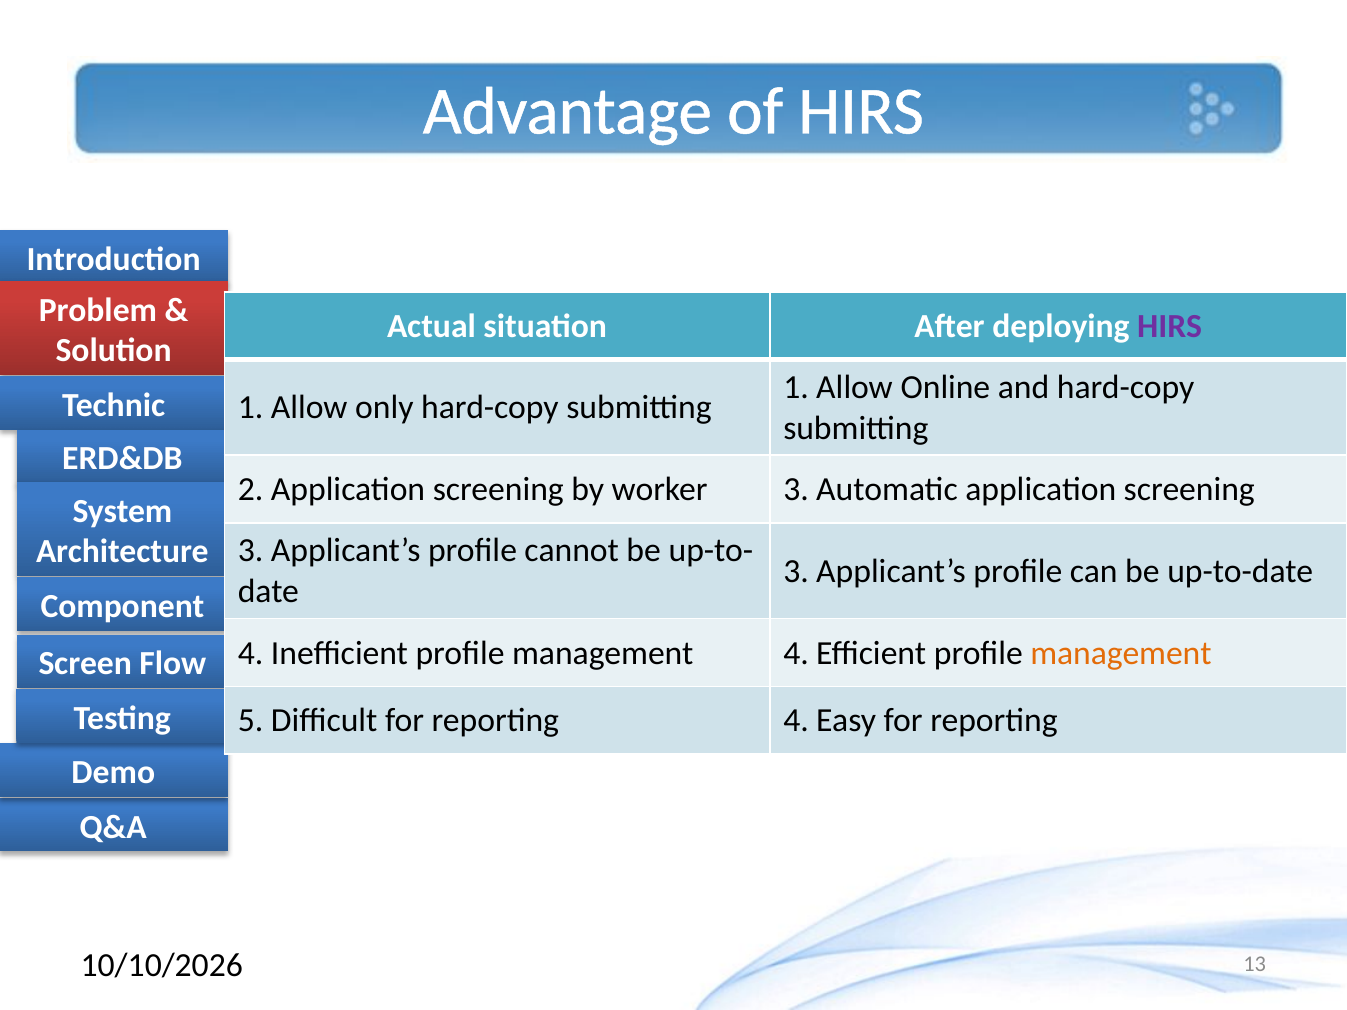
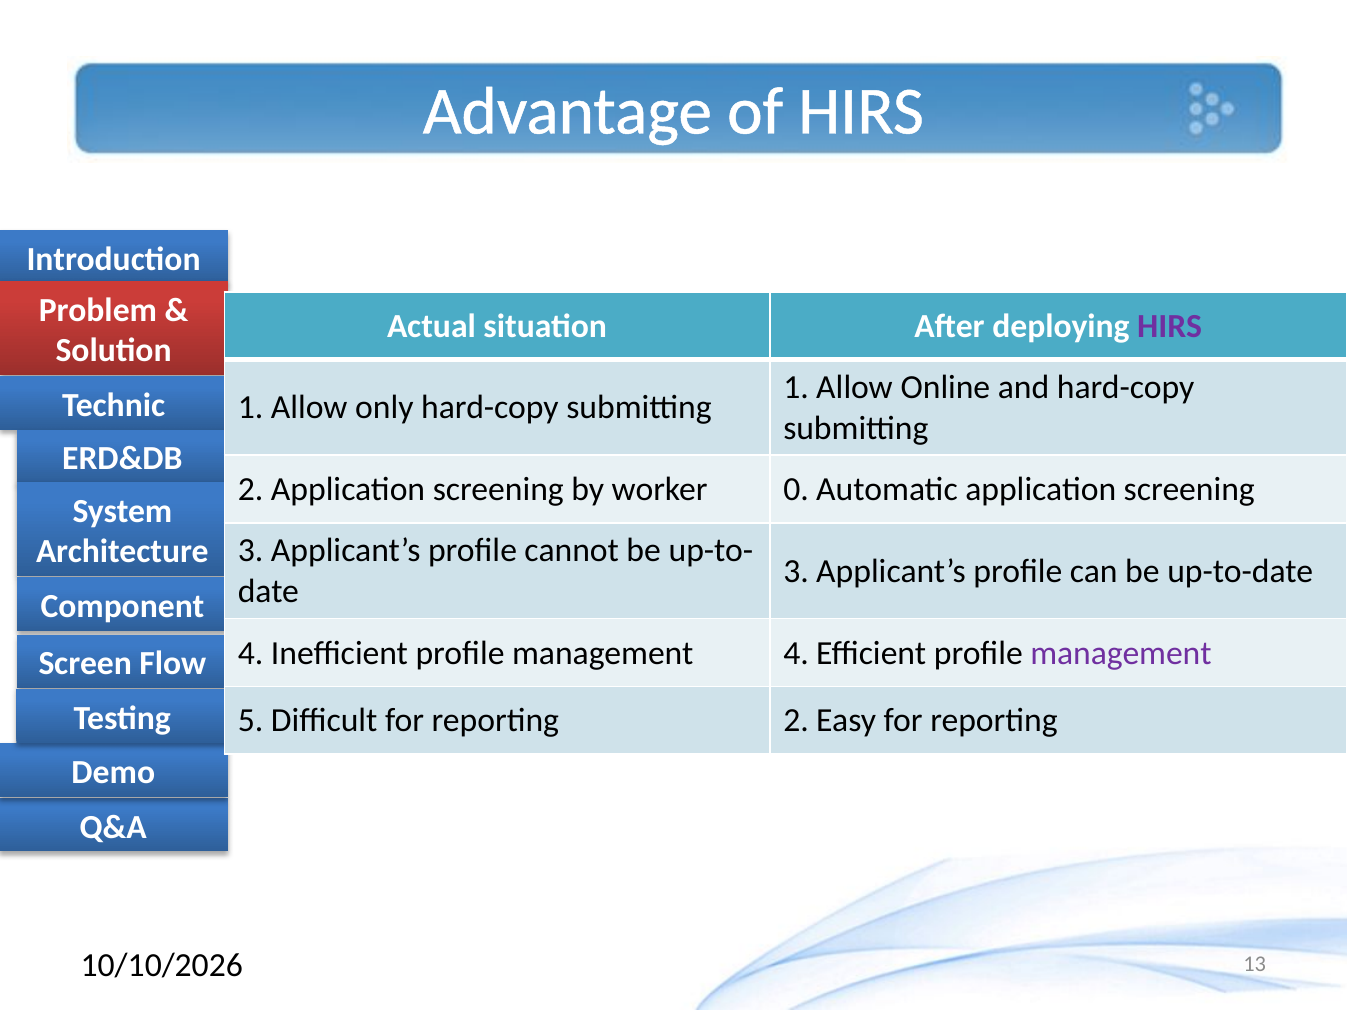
worker 3: 3 -> 0
management at (1121, 653) colour: orange -> purple
reporting 4: 4 -> 2
